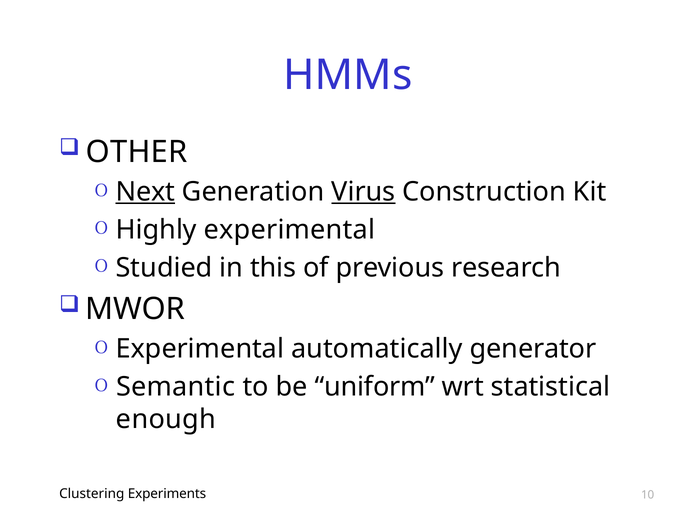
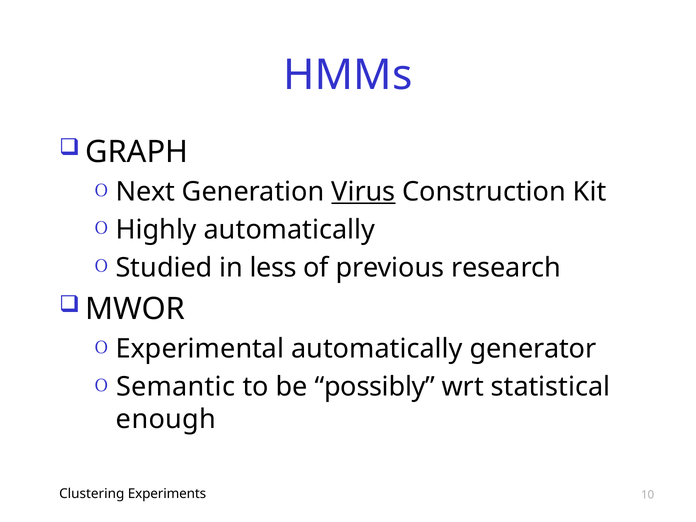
OTHER: OTHER -> GRAPH
Next underline: present -> none
Highly experimental: experimental -> automatically
this: this -> less
uniform: uniform -> possibly
